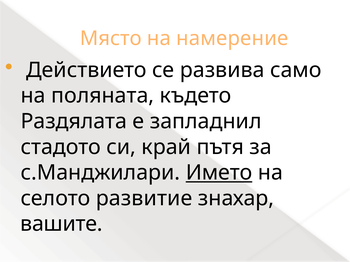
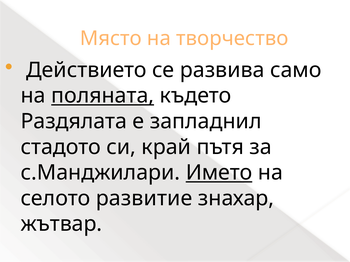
намерение: намерение -> творчество
поляната underline: none -> present
вашите: вашите -> жътвар
